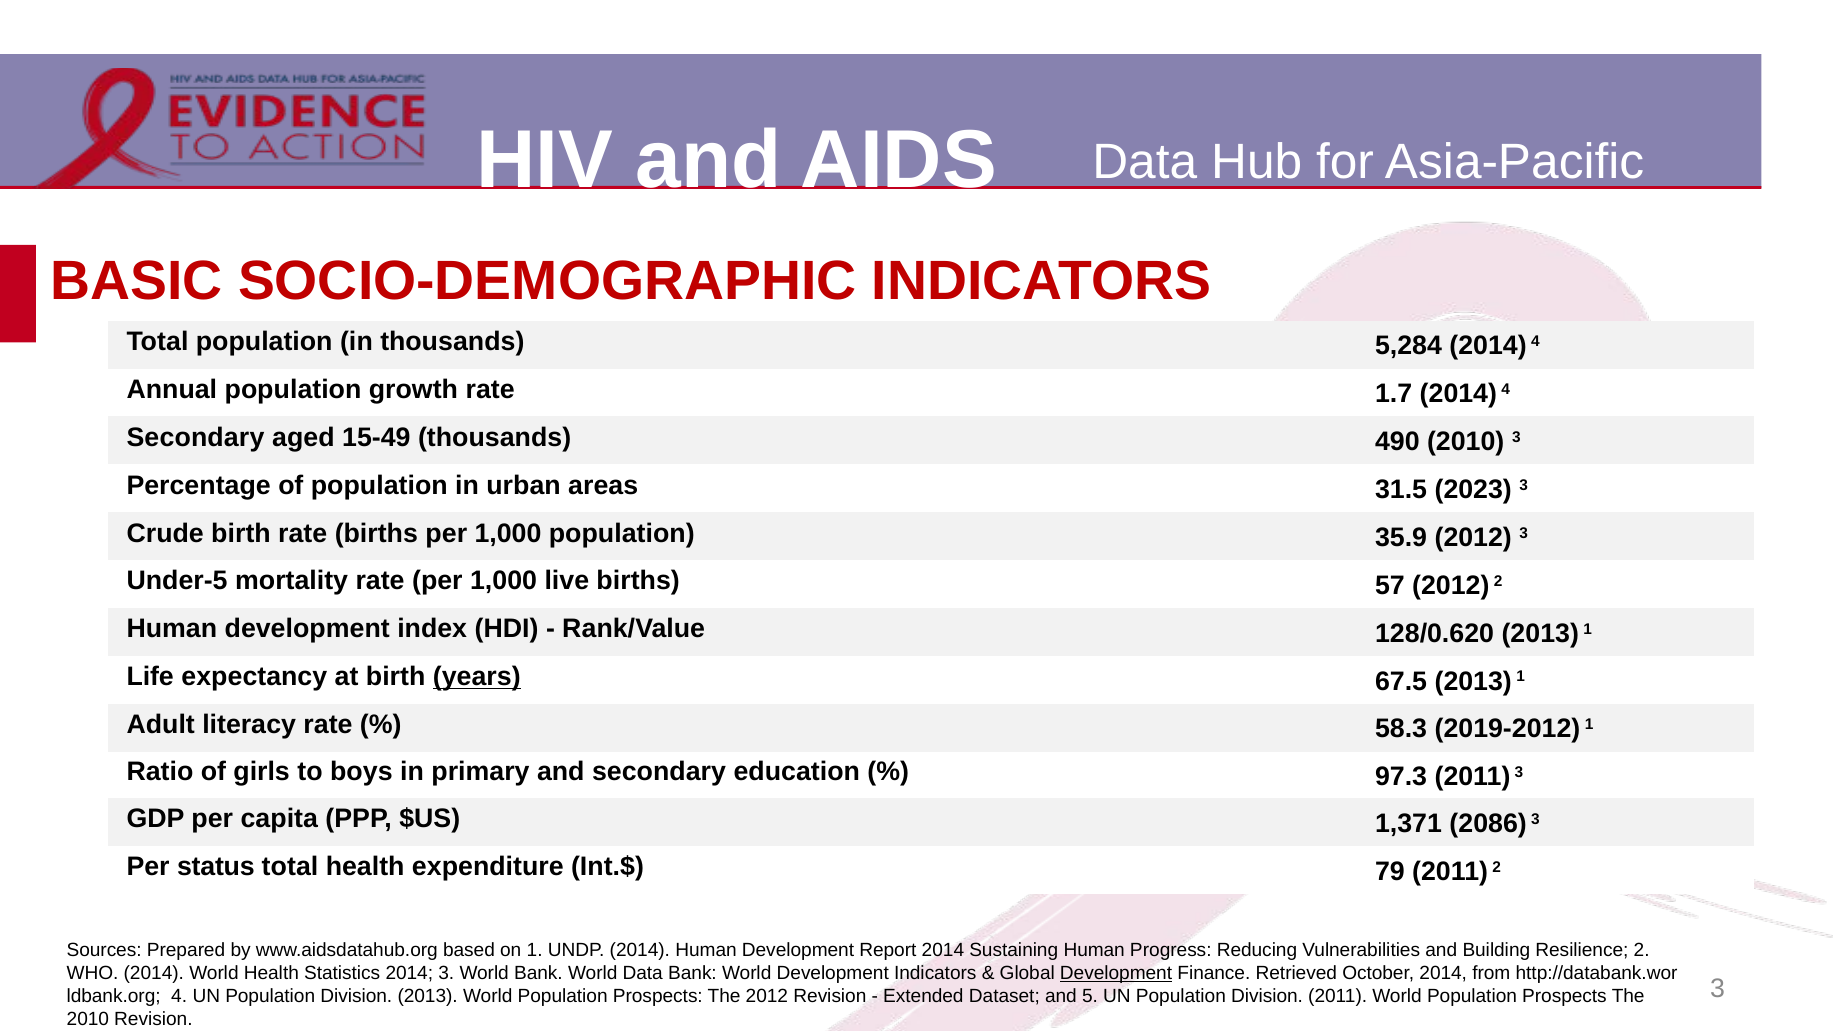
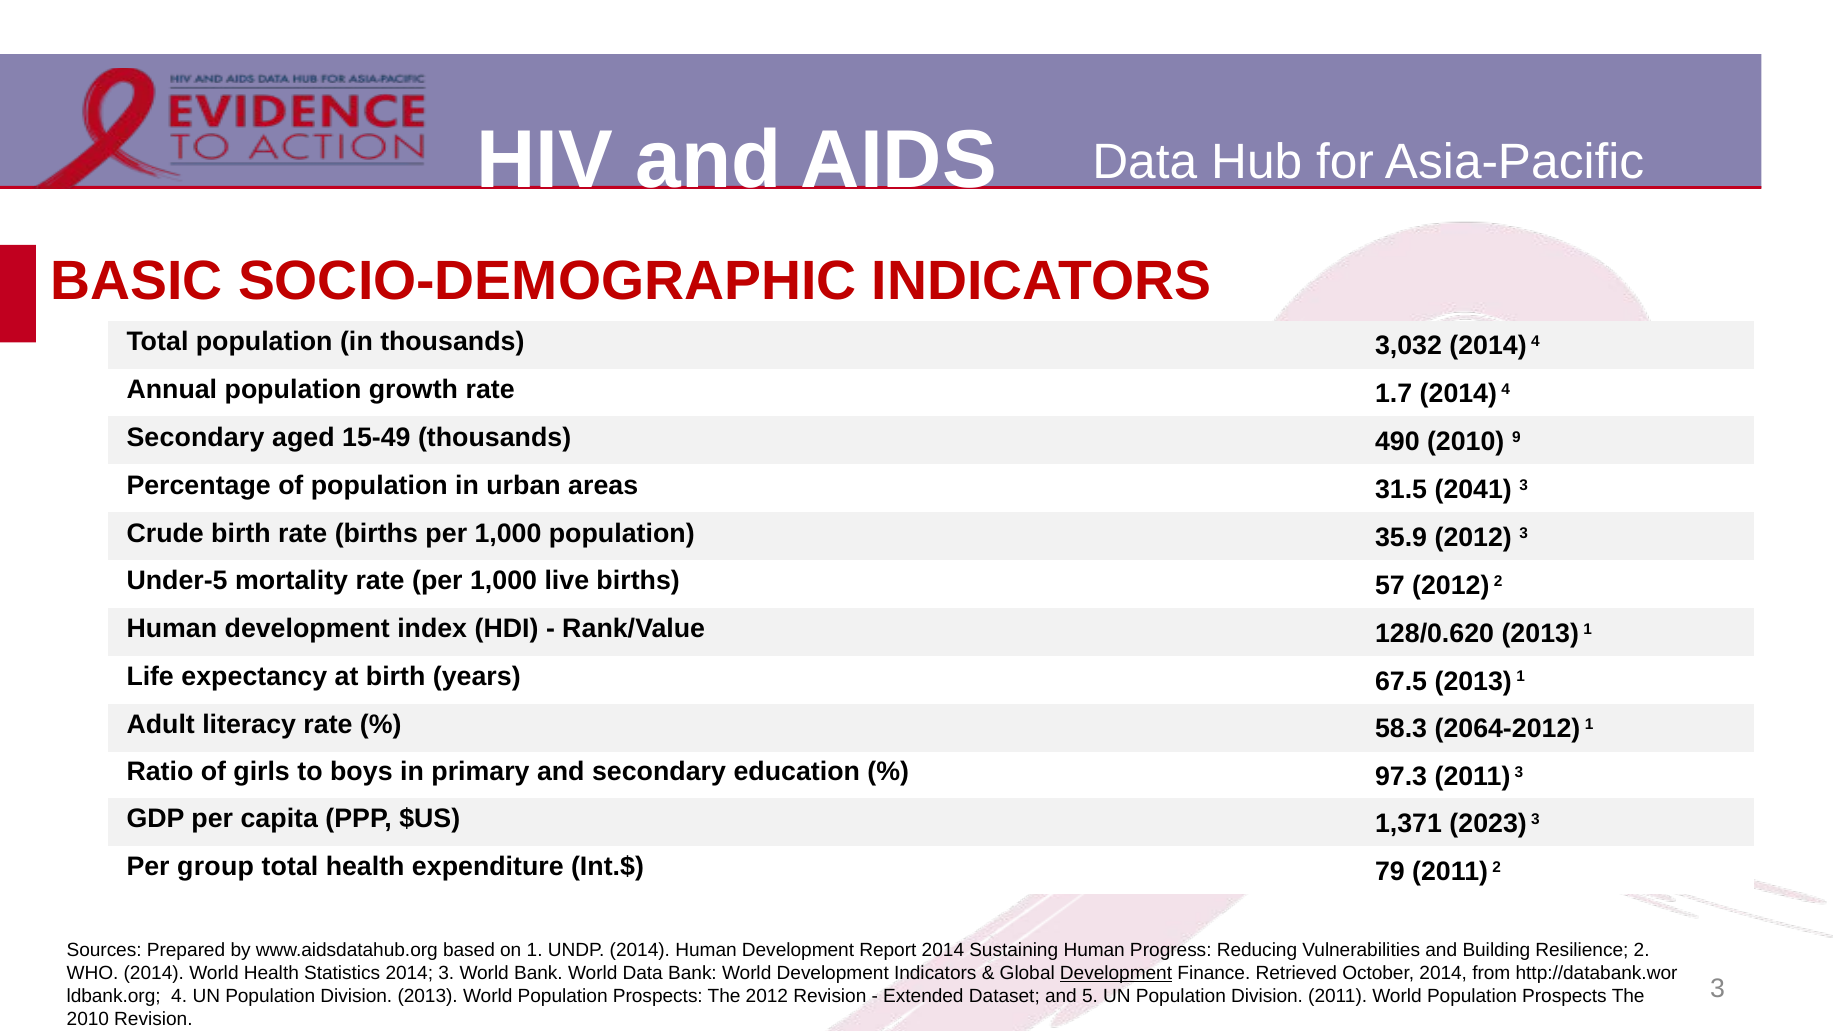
5,284: 5,284 -> 3,032
2010 3: 3 -> 9
2023: 2023 -> 2041
years underline: present -> none
2019-2012: 2019-2012 -> 2064-2012
2086: 2086 -> 2023
status: status -> group
